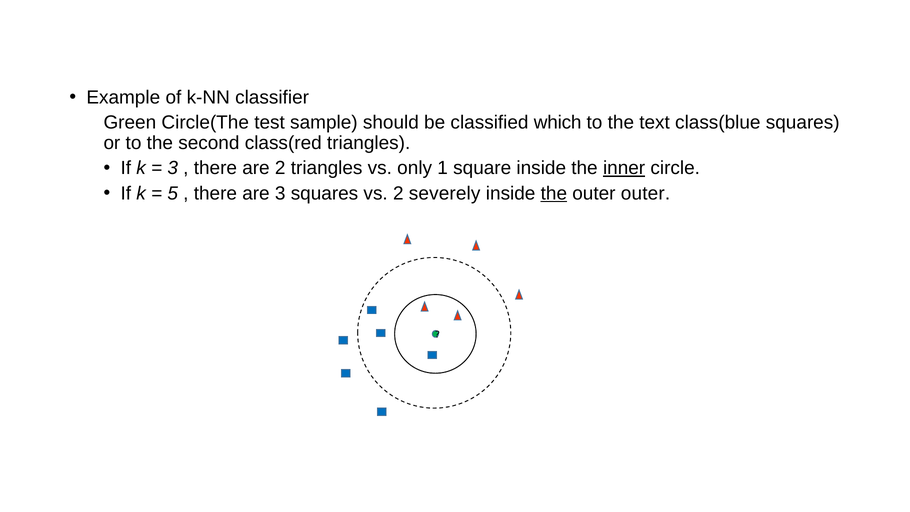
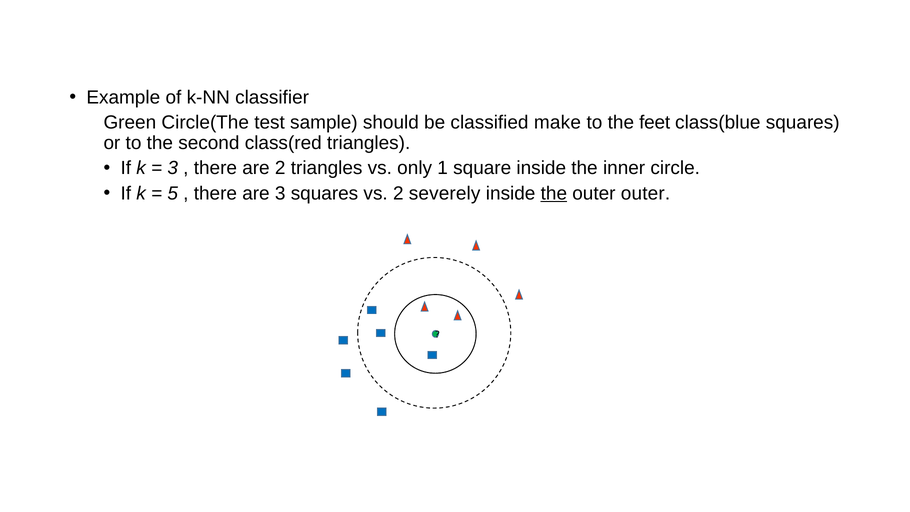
which: which -> make
text: text -> feet
inner underline: present -> none
